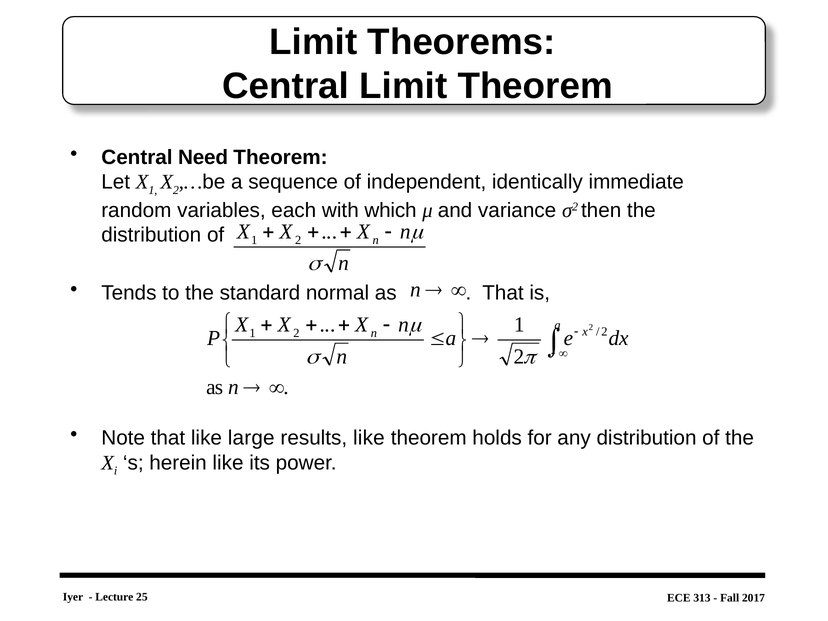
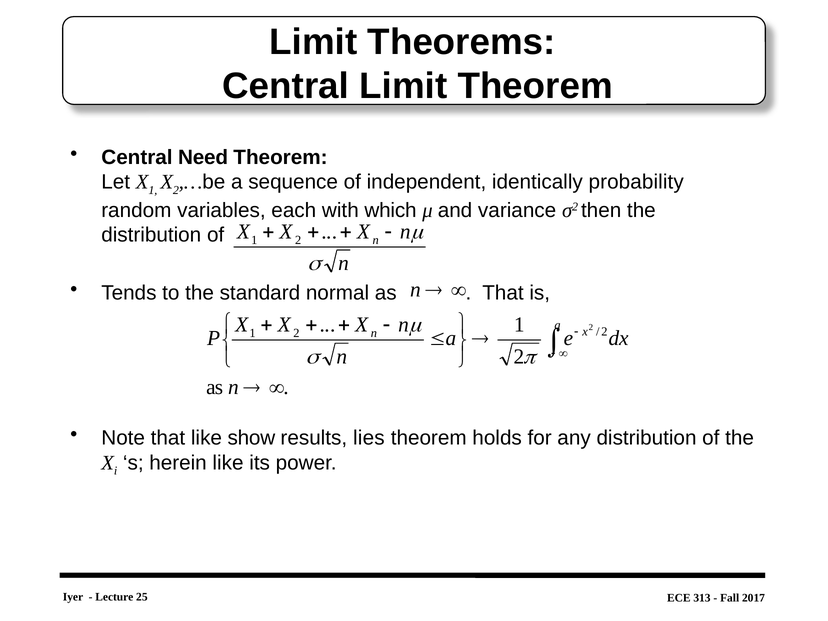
immediate: immediate -> probability
large: large -> show
results like: like -> lies
